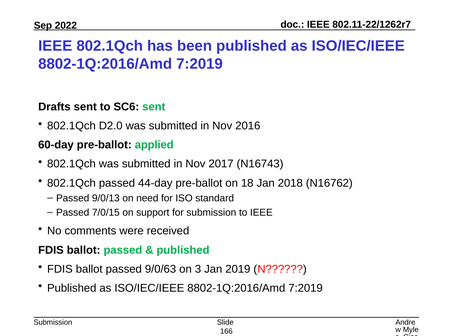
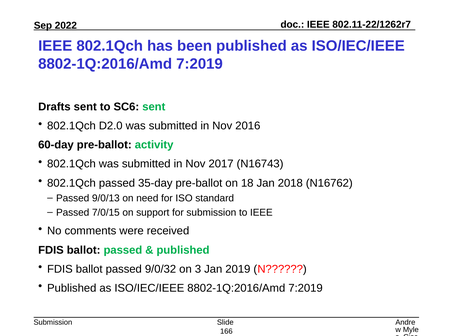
applied: applied -> activity
44-day: 44-day -> 35-day
9/0/63: 9/0/63 -> 9/0/32
